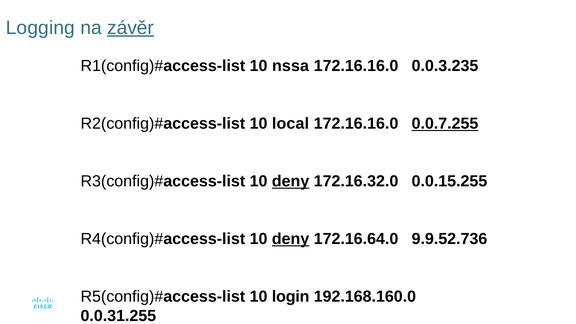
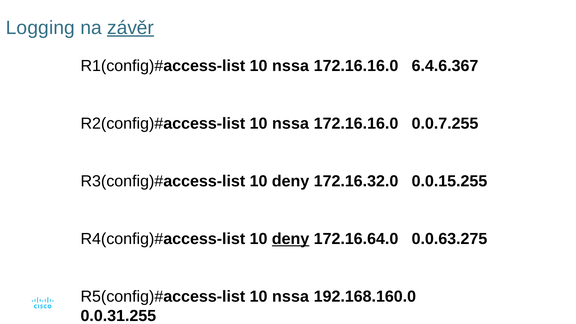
0.0.3.235: 0.0.3.235 -> 6.4.6.367
local at (290, 124): local -> nssa
0.0.7.255 underline: present -> none
deny at (291, 181) underline: present -> none
9.9.52.736: 9.9.52.736 -> 0.0.63.275
login at (291, 297): login -> nssa
